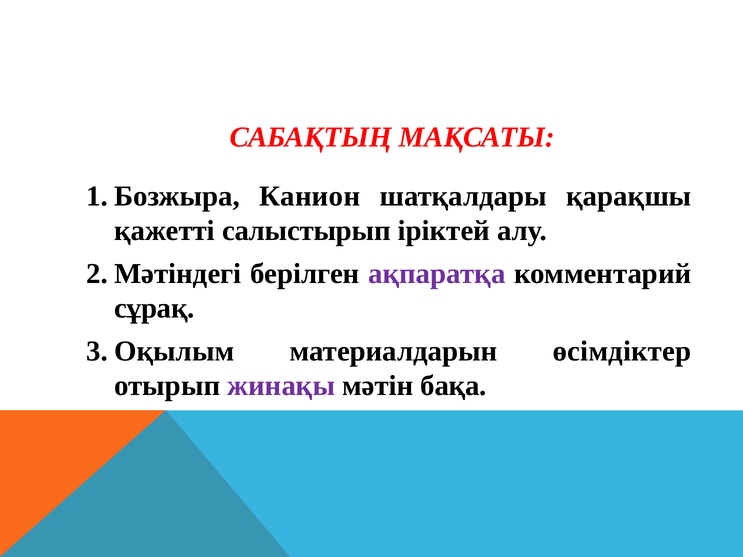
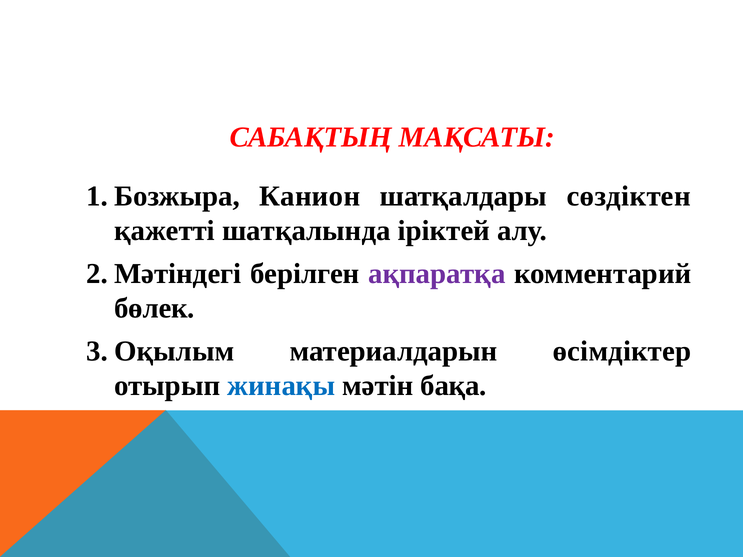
қарақшы: қарақшы -> сөздіктен
салыстырып: салыстырып -> шатқалында
сұрақ: сұрақ -> бөлек
жинақы colour: purple -> blue
